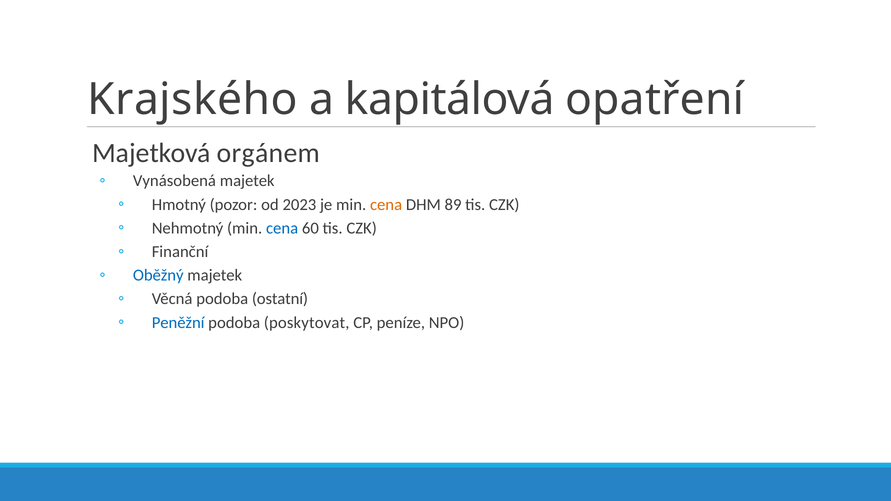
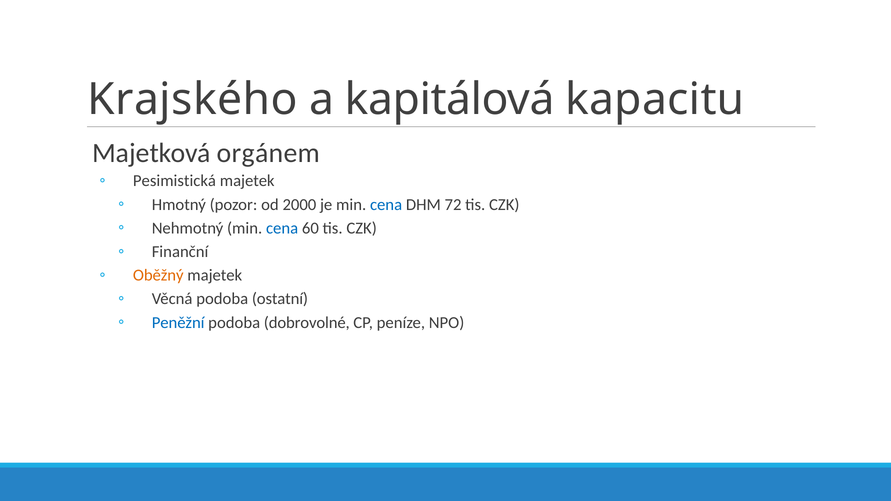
opatření: opatření -> kapacitu
Vynásobená: Vynásobená -> Pesimistická
2023: 2023 -> 2000
cena at (386, 205) colour: orange -> blue
89: 89 -> 72
Oběžný colour: blue -> orange
poskytovat: poskytovat -> dobrovolné
